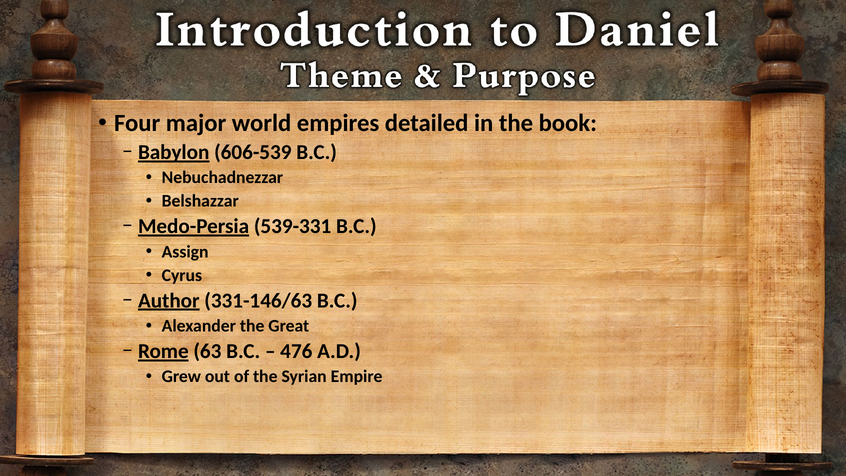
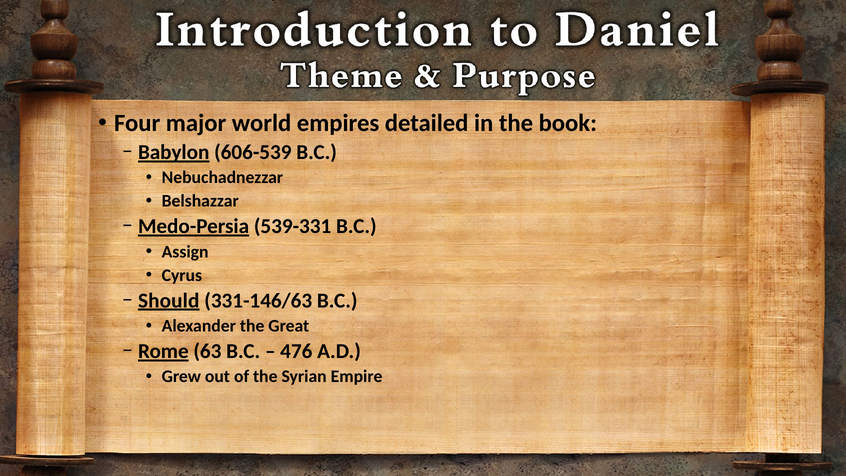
Author: Author -> Should
